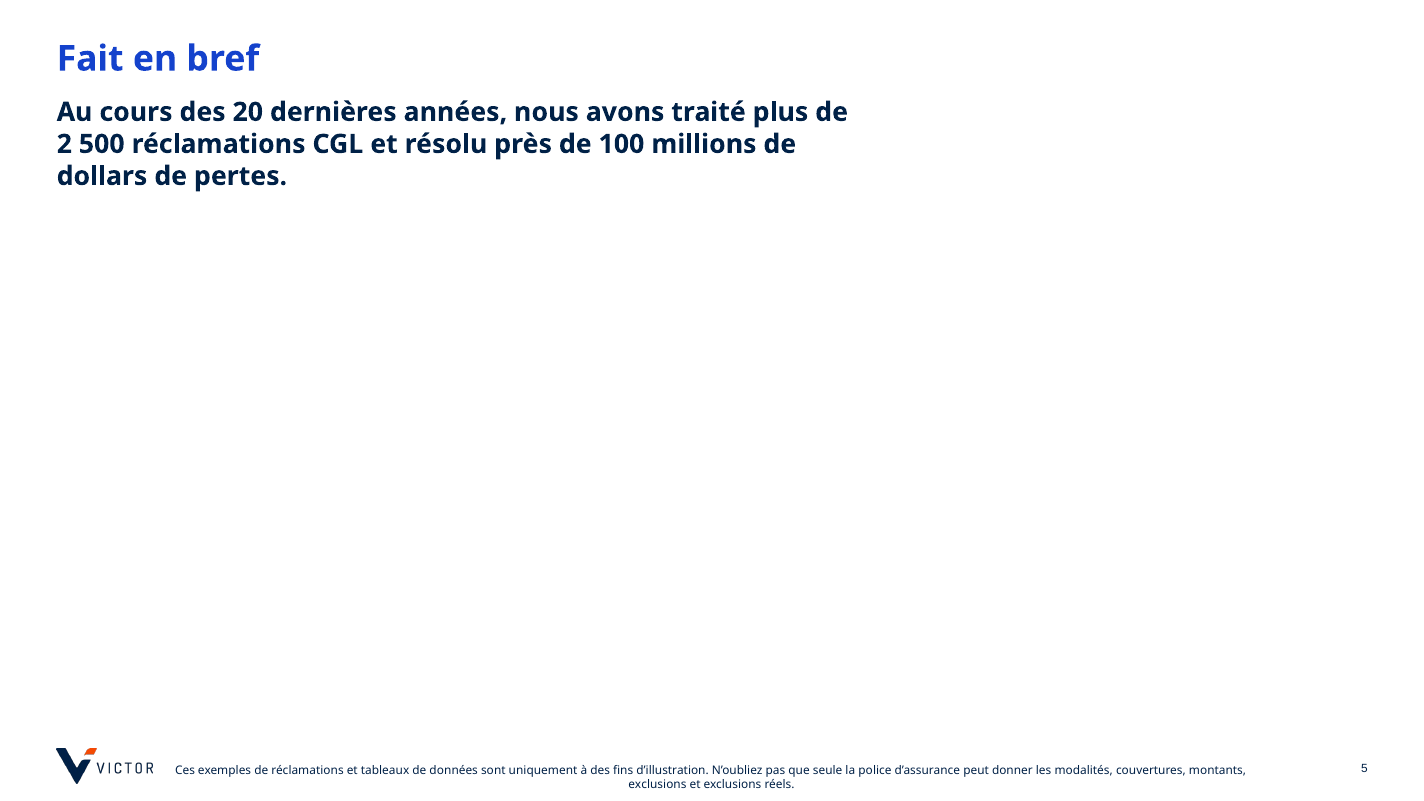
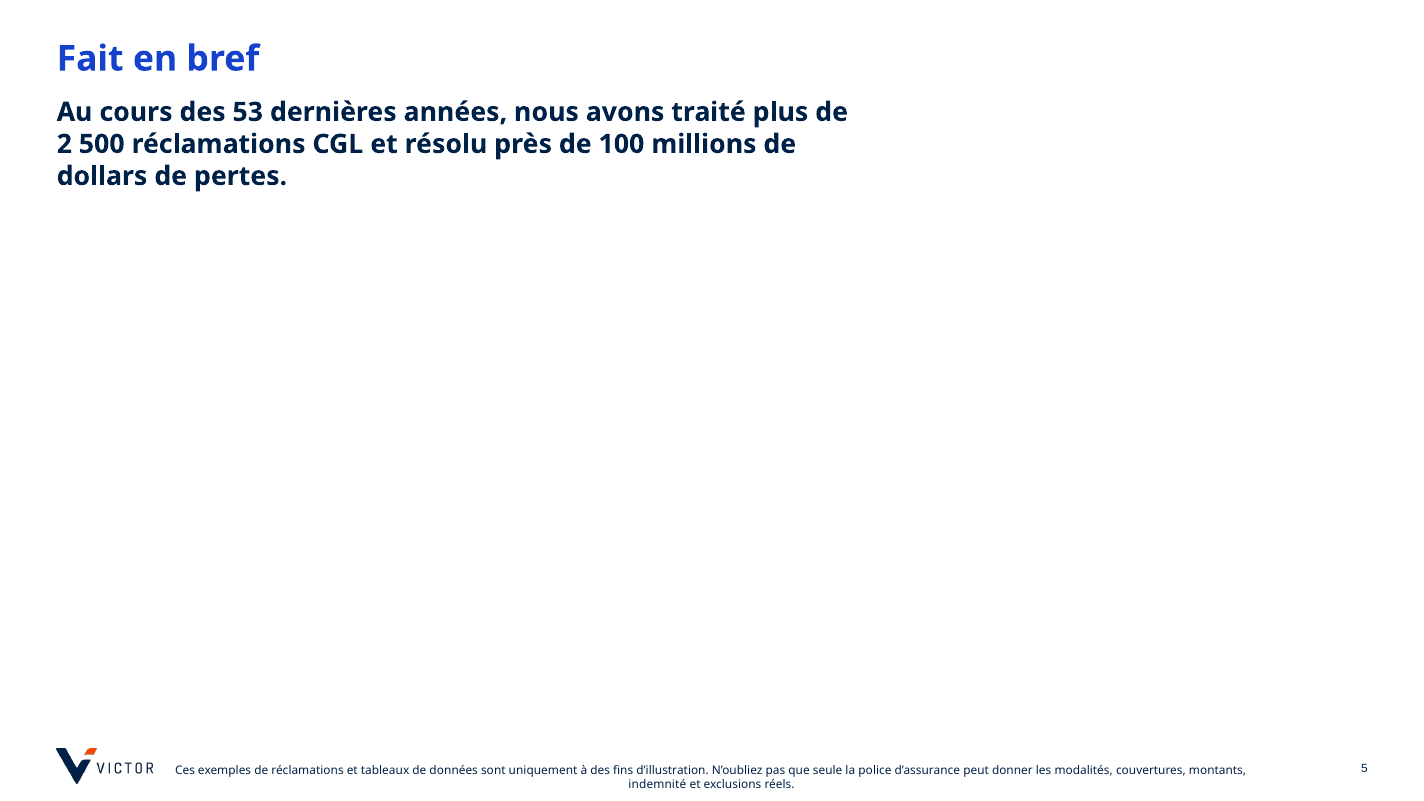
20: 20 -> 53
exclusions at (657, 785): exclusions -> indemnité
